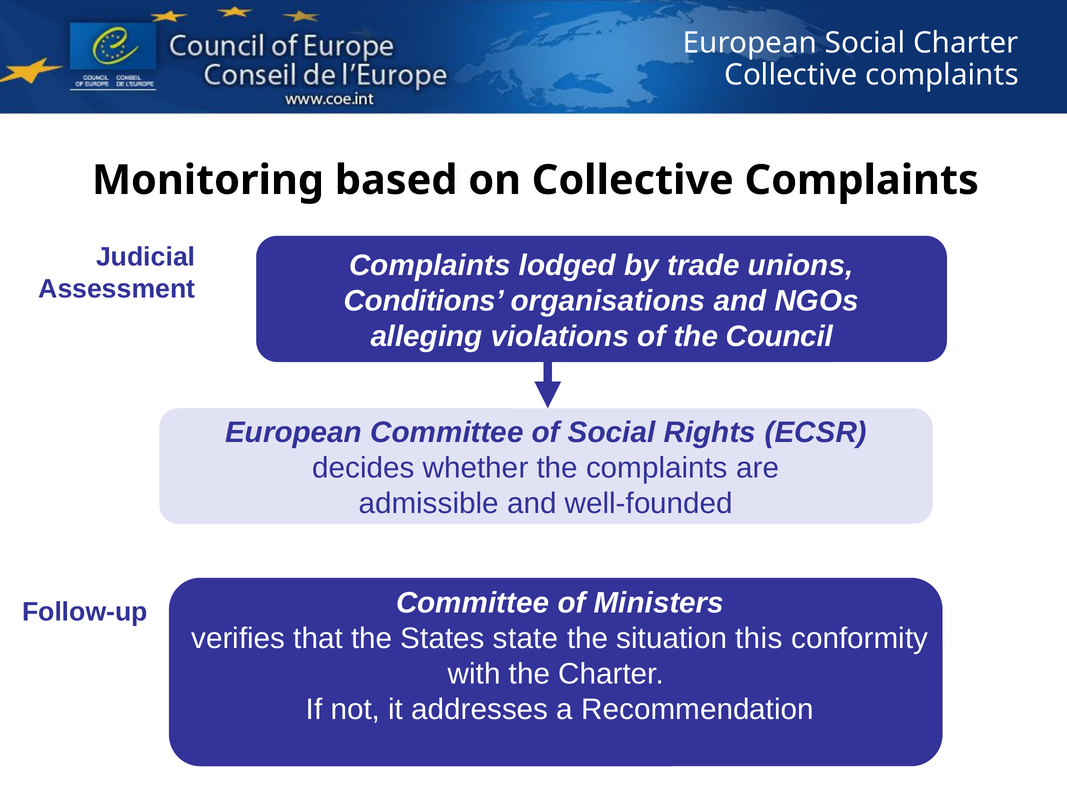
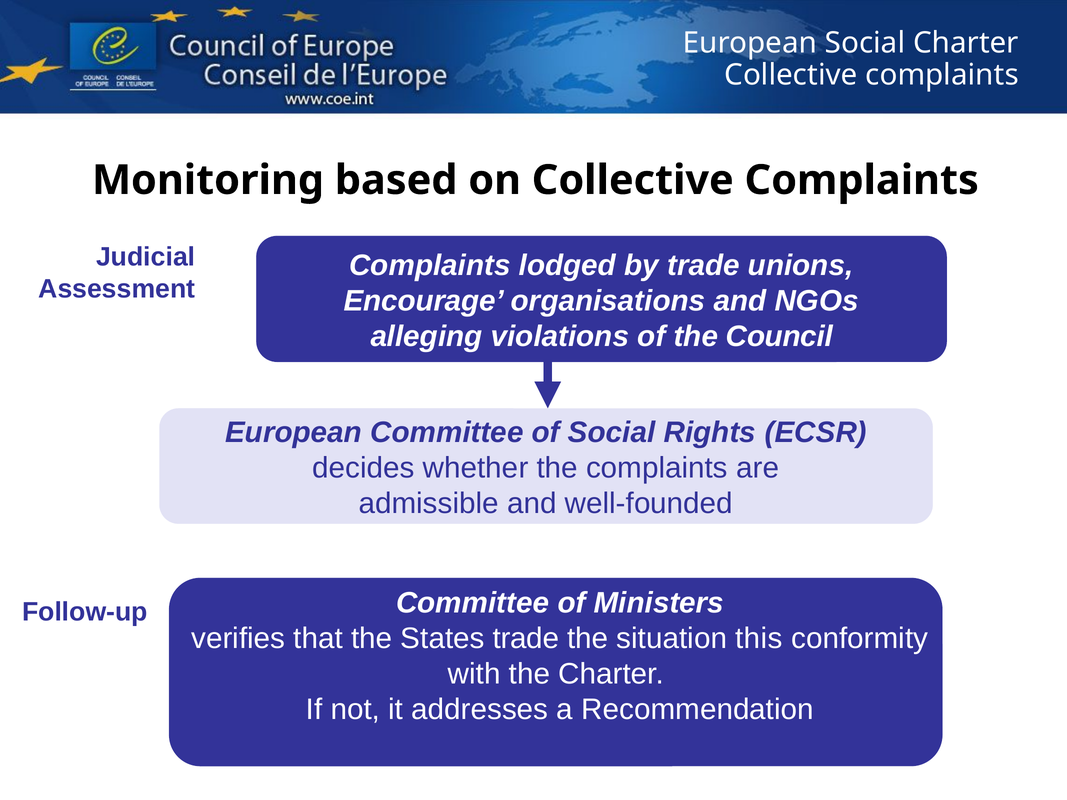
Conditions: Conditions -> Encourage
States state: state -> trade
